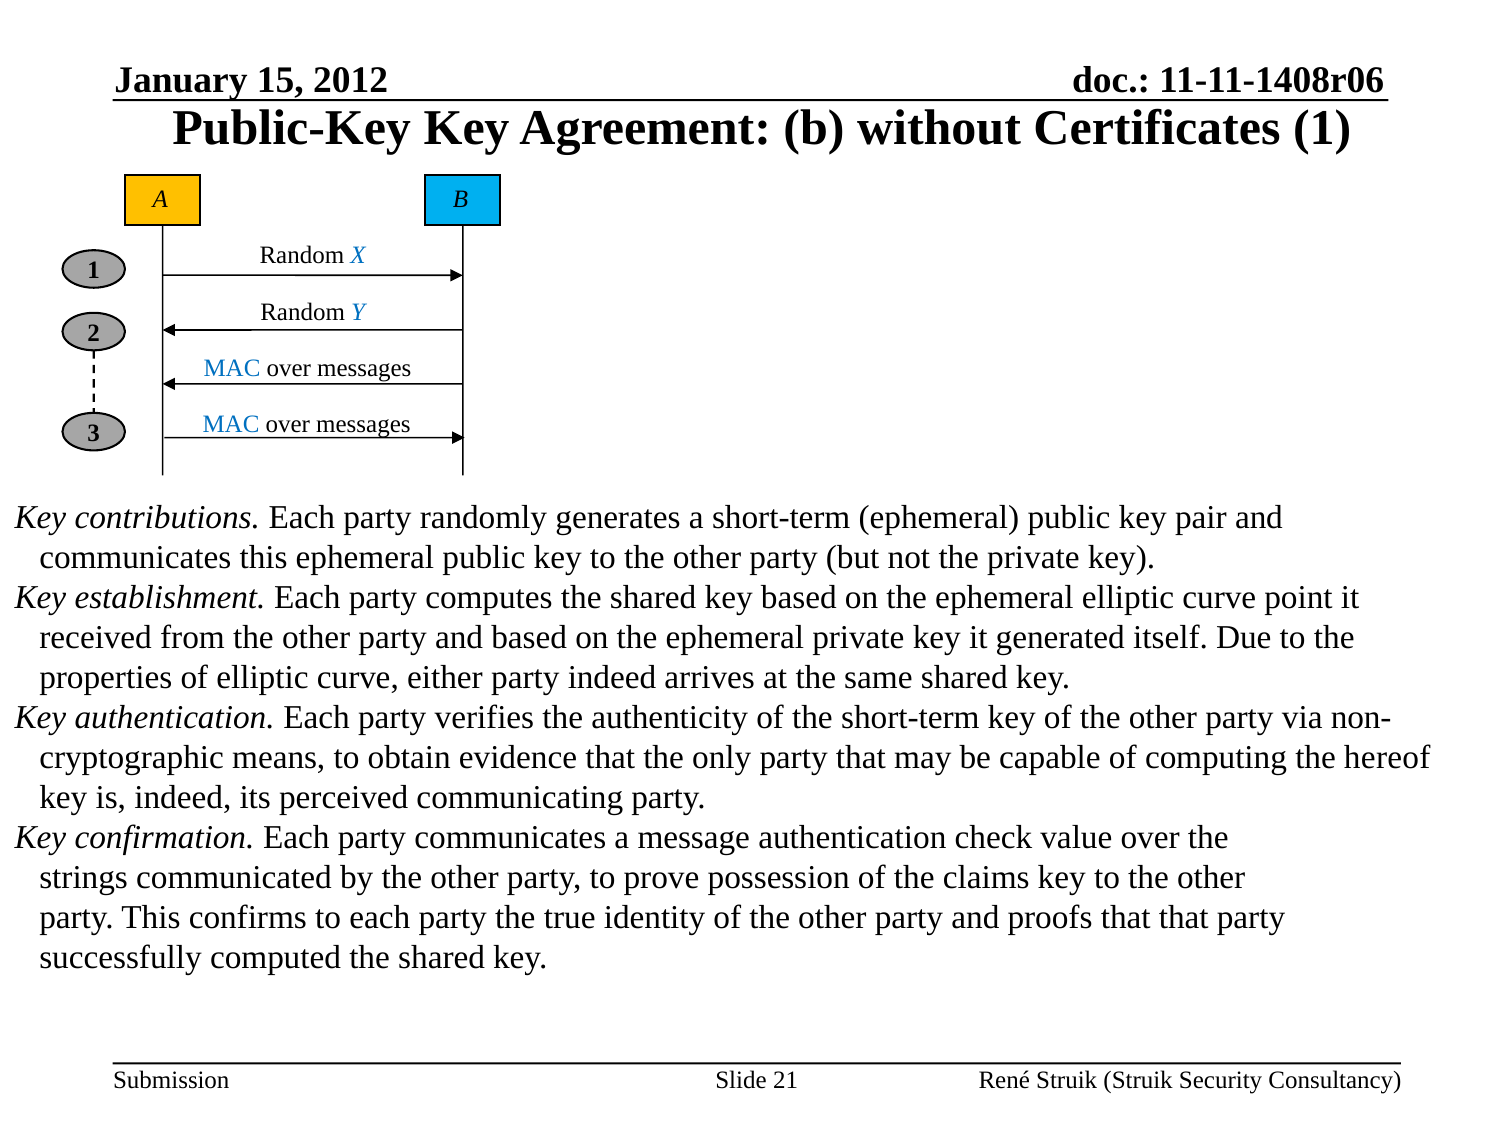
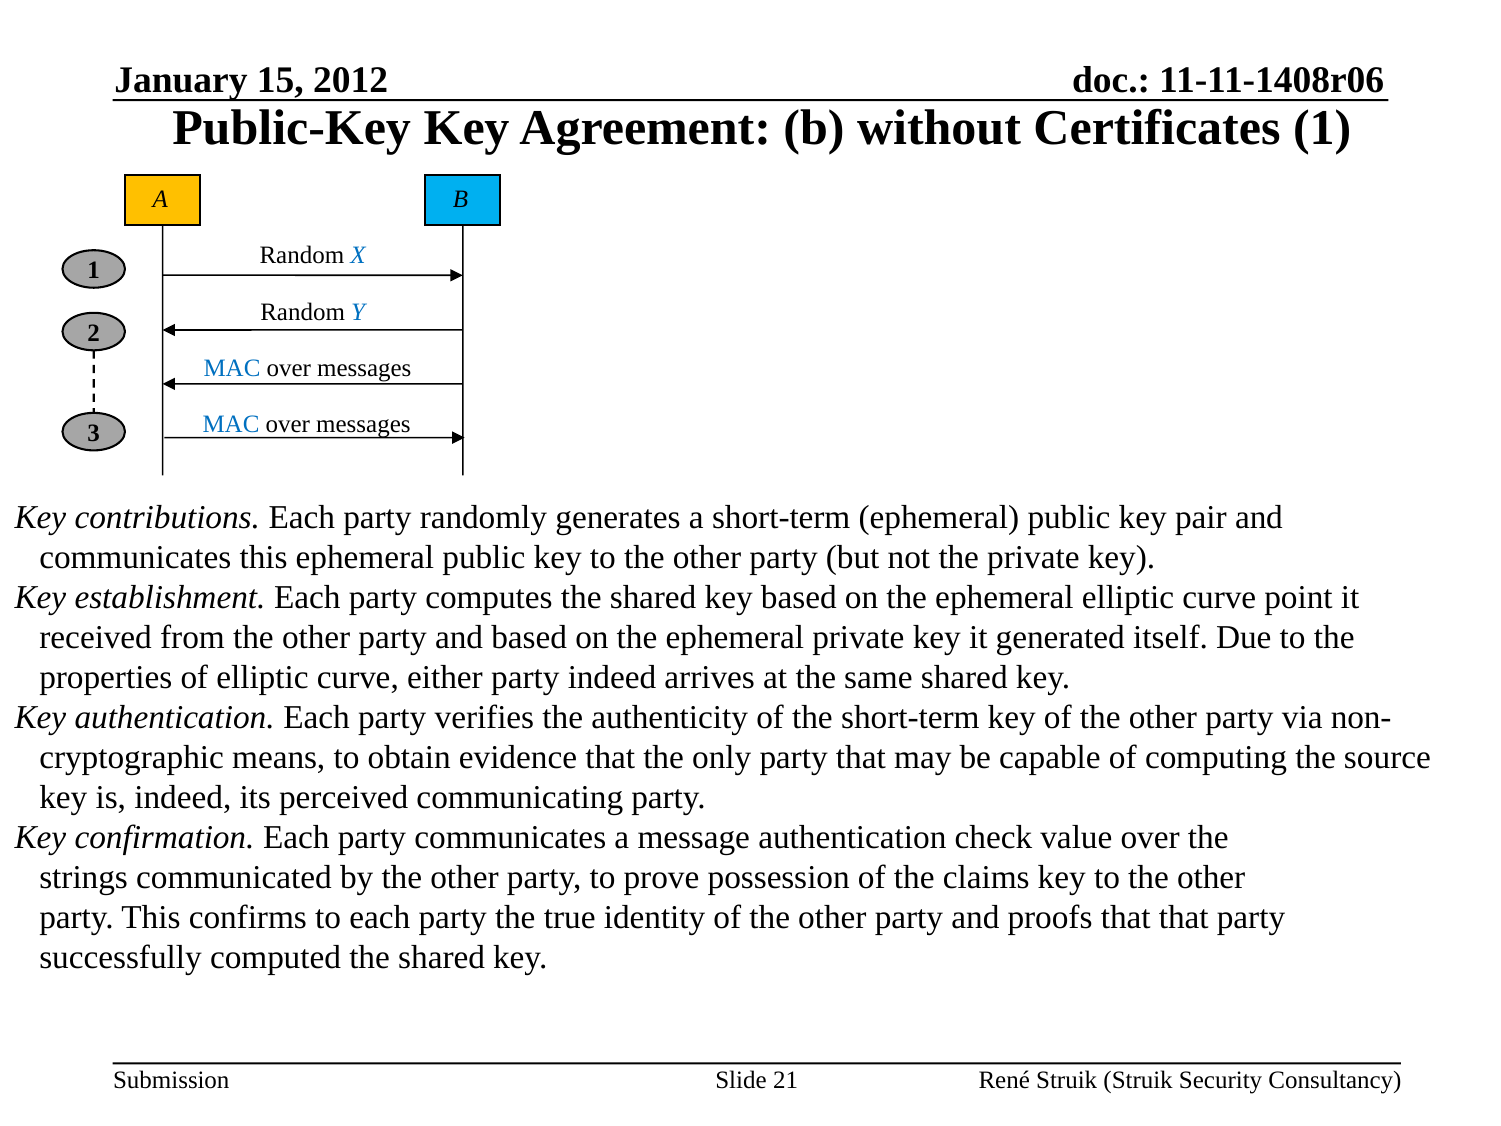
hereof: hereof -> source
